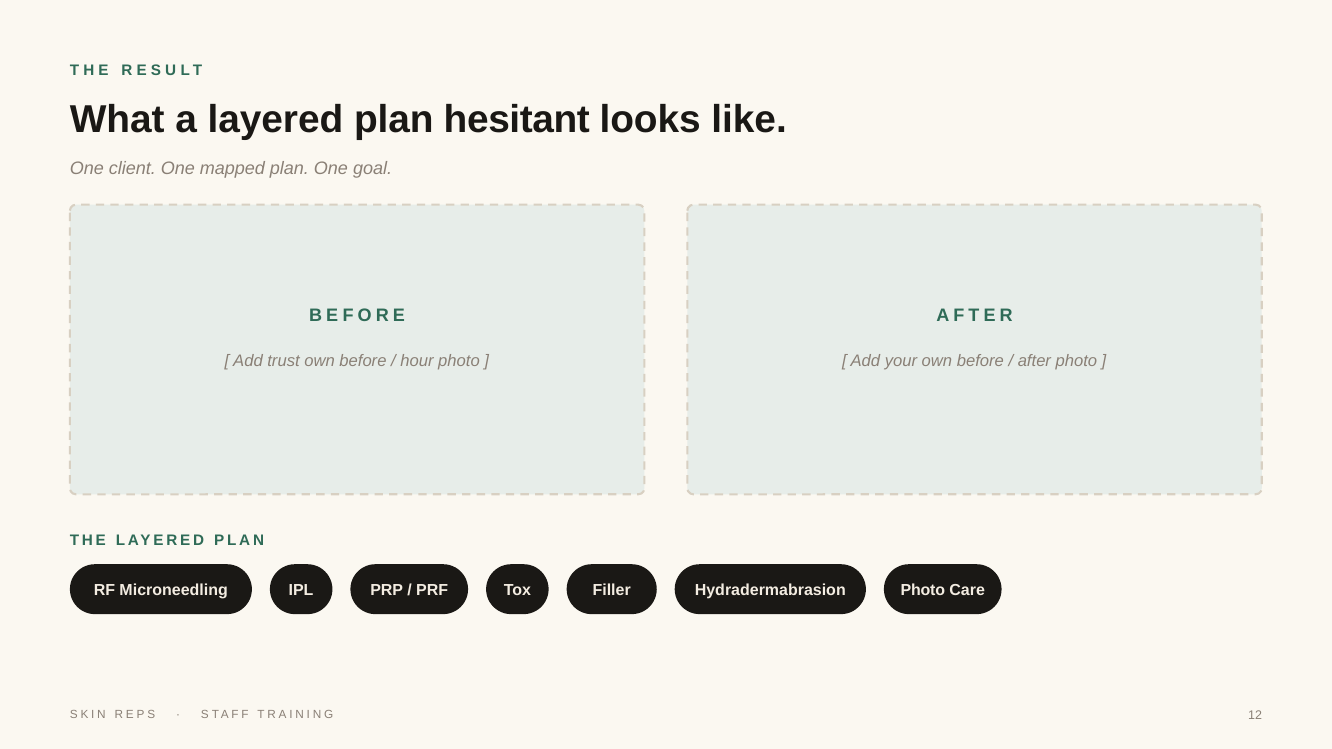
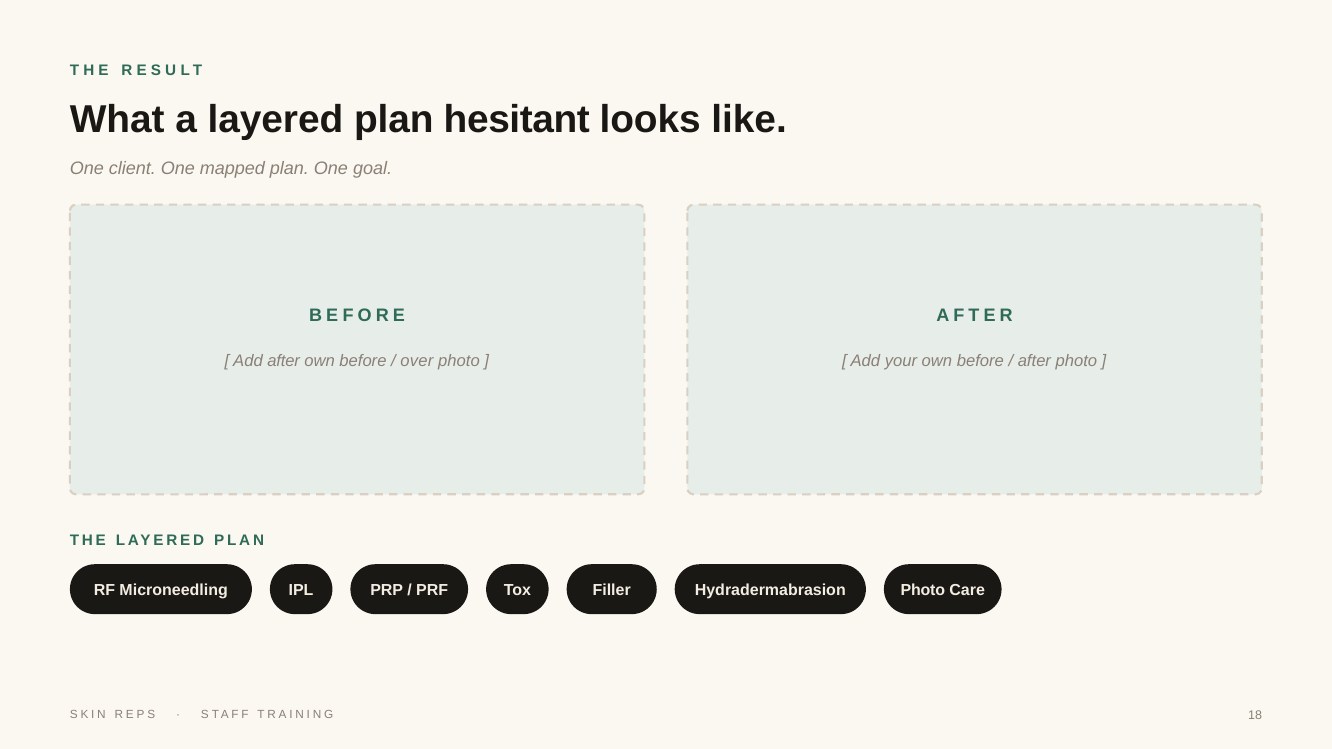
Add trust: trust -> after
hour: hour -> over
12: 12 -> 18
